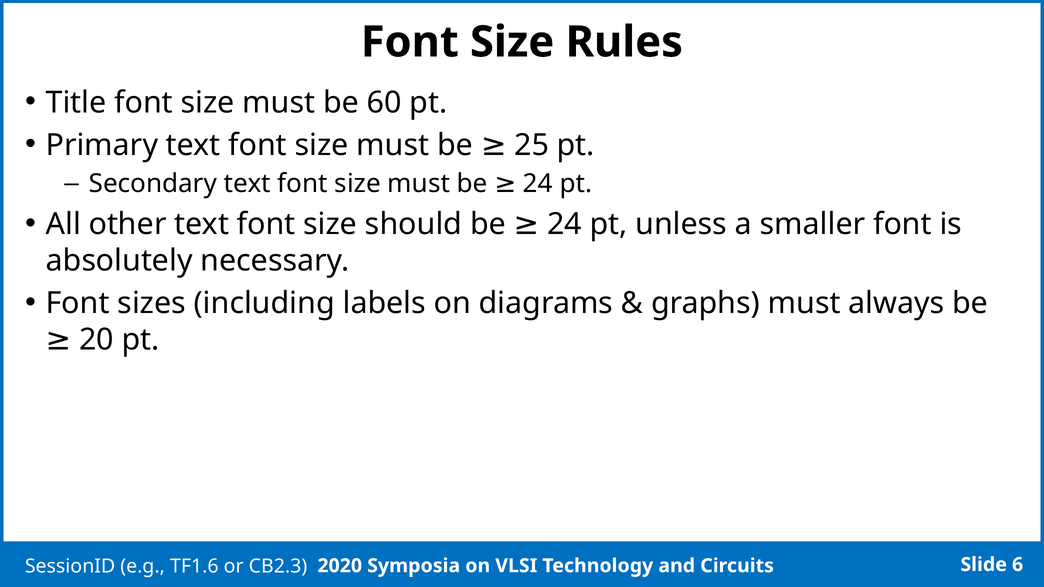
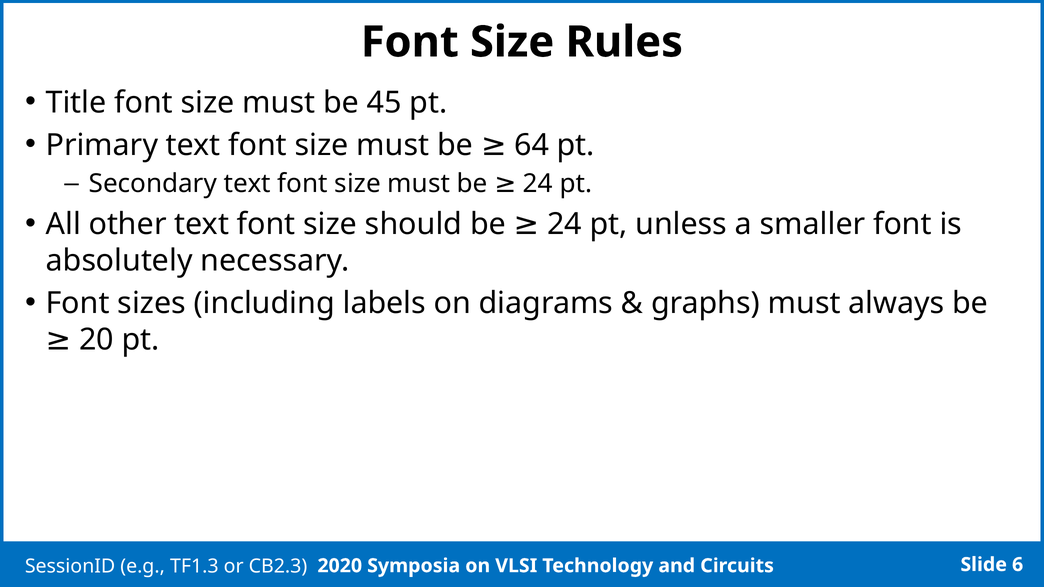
60: 60 -> 45
25: 25 -> 64
TF1.6: TF1.6 -> TF1.3
